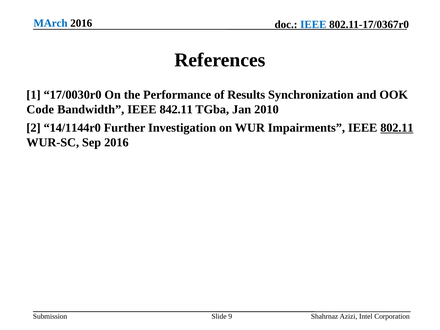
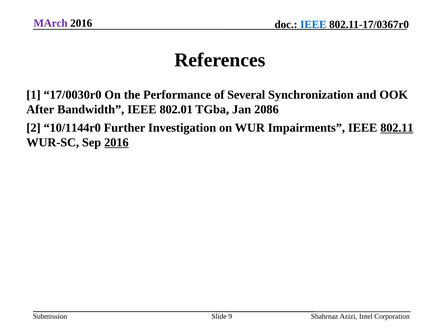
MArch colour: blue -> purple
Results: Results -> Several
Code: Code -> After
842.11: 842.11 -> 802.01
2010: 2010 -> 2086
14/1144r0: 14/1144r0 -> 10/1144r0
2016 at (116, 142) underline: none -> present
